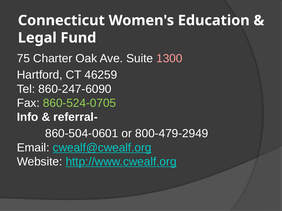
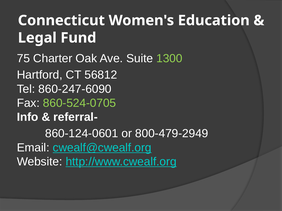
1300 colour: pink -> light green
46259: 46259 -> 56812
860-504-0601: 860-504-0601 -> 860-124-0601
